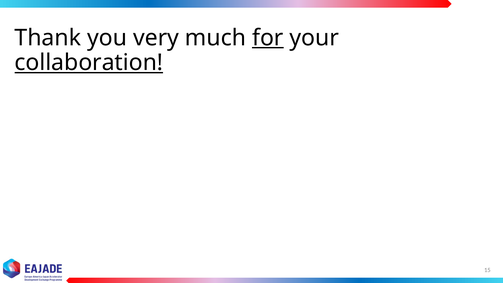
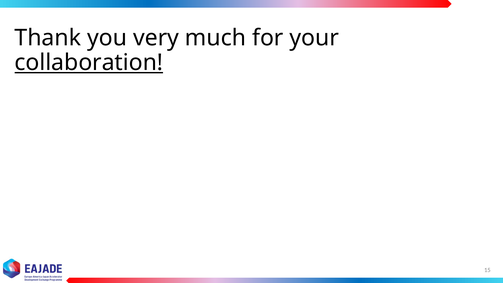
for underline: present -> none
